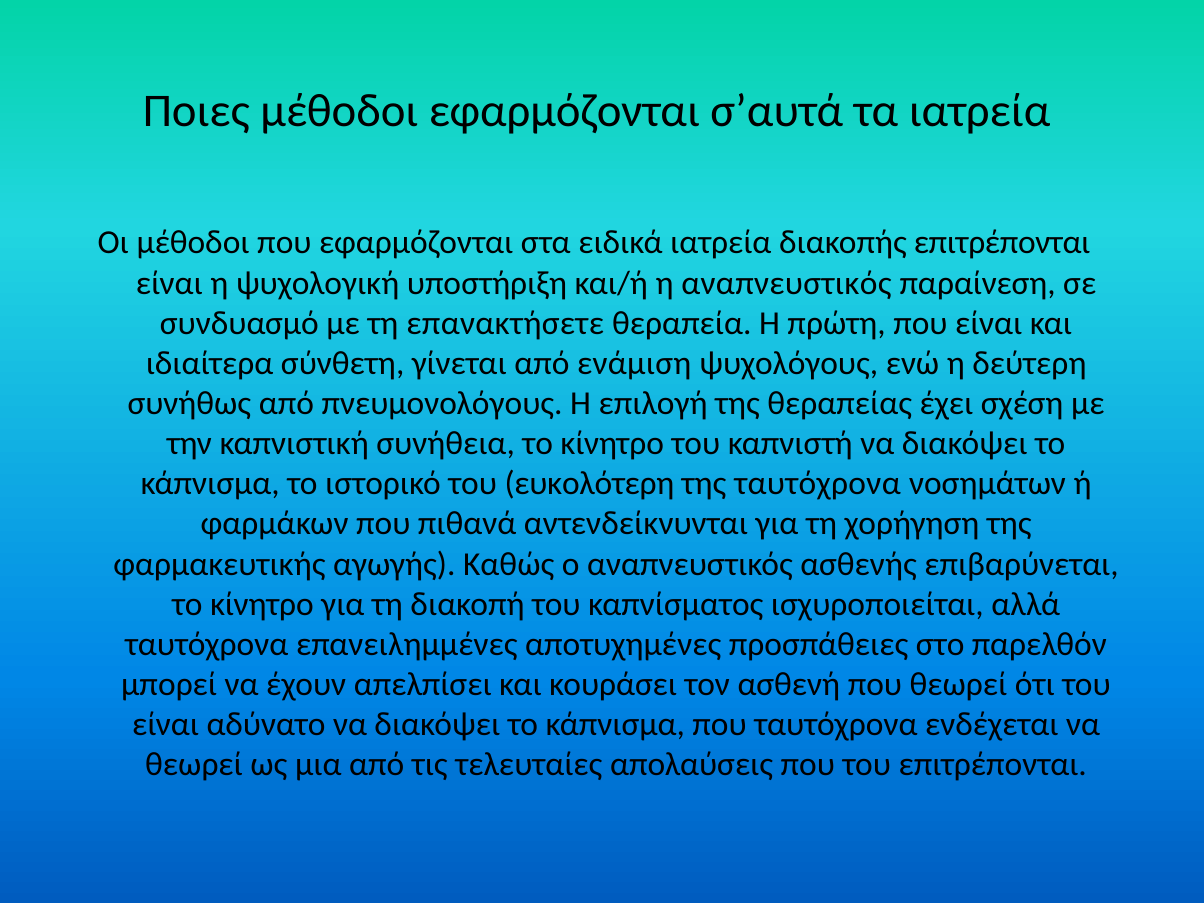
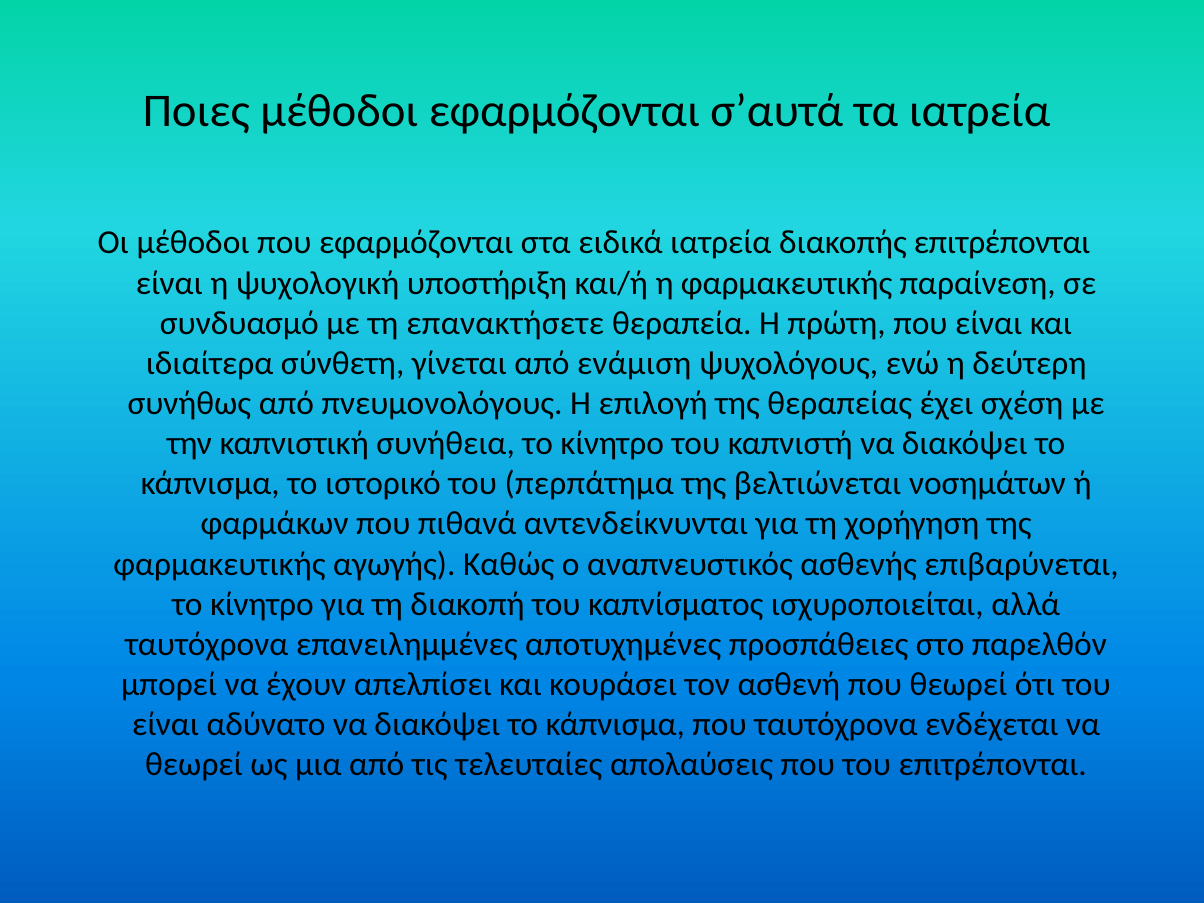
η αναπνευστικός: αναπνευστικός -> φαρμακευτικής
ευκολότερη: ευκολότερη -> περπάτημα
της ταυτόχρονα: ταυτόχρονα -> βελτιώνεται
